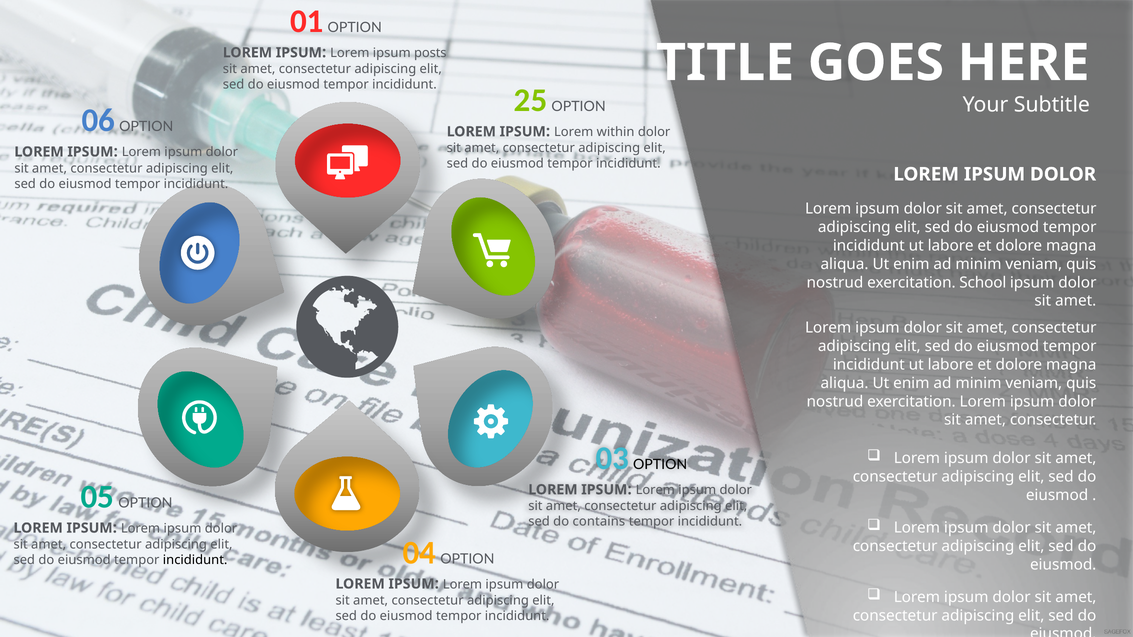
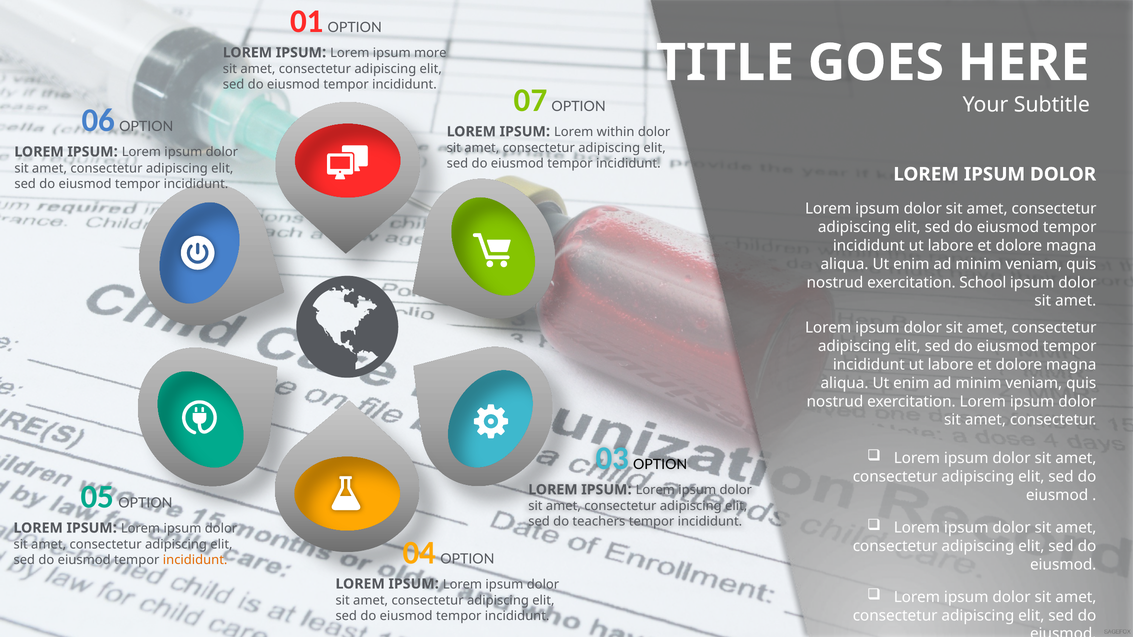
posts: posts -> more
25: 25 -> 07
contains: contains -> teachers
incididunt at (195, 560) colour: black -> orange
